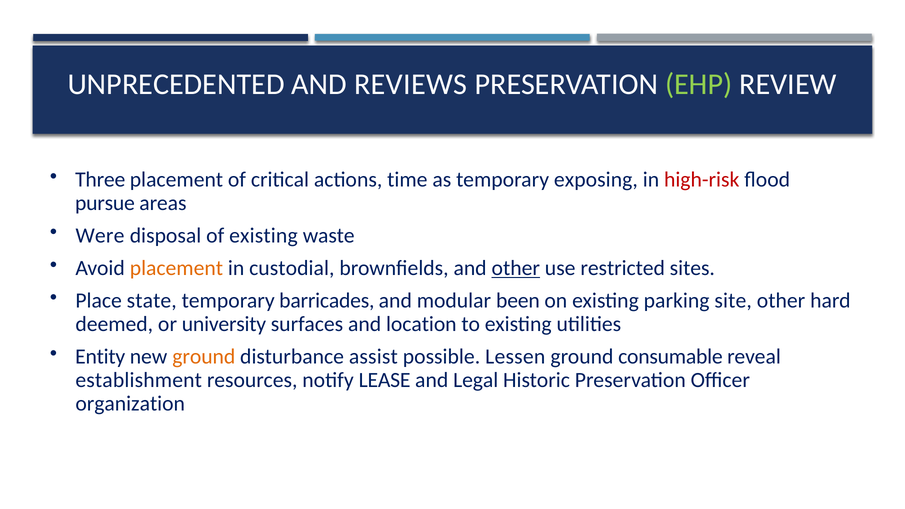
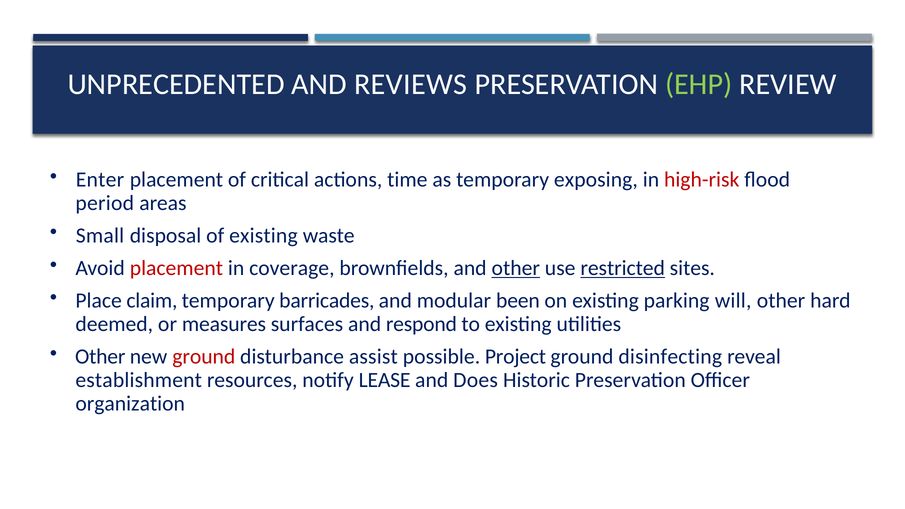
Three: Three -> Enter
pursue: pursue -> period
Were: Were -> Small
placement at (176, 268) colour: orange -> red
custodial: custodial -> coverage
restricted underline: none -> present
state: state -> claim
site: site -> will
university: university -> measures
location: location -> respond
Entity at (100, 357): Entity -> Other
ground at (204, 357) colour: orange -> red
Lessen: Lessen -> Project
consumable: consumable -> disinfecting
Legal: Legal -> Does
